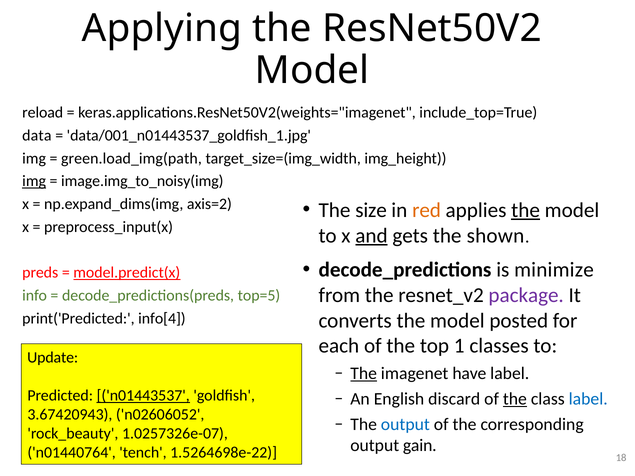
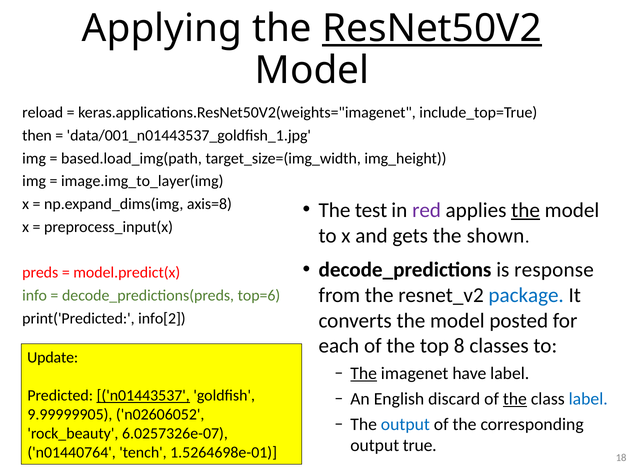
ResNet50V2 underline: none -> present
data: data -> then
green.load_img(path: green.load_img(path -> based.load_img(path
img at (34, 181) underline: present -> none
image.img_to_noisy(img: image.img_to_noisy(img -> image.img_to_layer(img
axis=2: axis=2 -> axis=8
size: size -> test
red colour: orange -> purple
and underline: present -> none
minimize: minimize -> response
model.predict(x underline: present -> none
package colour: purple -> blue
top=5: top=5 -> top=6
info[4: info[4 -> info[2
1: 1 -> 8
3.67420943: 3.67420943 -> 9.99999905
1.0257326e-07: 1.0257326e-07 -> 6.0257326e-07
gain: gain -> true
1.5264698e-22: 1.5264698e-22 -> 1.5264698e-01
